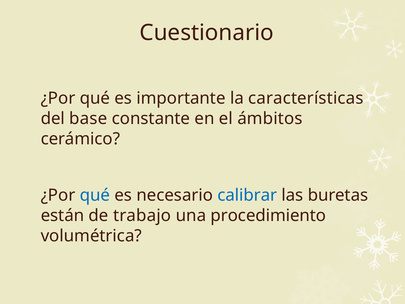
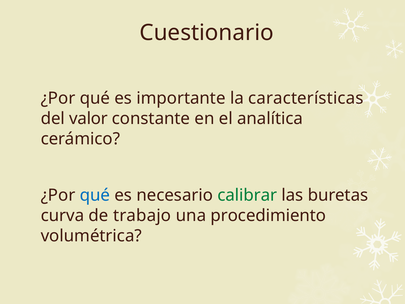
base: base -> valor
ámbitos: ámbitos -> analítica
calibrar colour: blue -> green
están: están -> curva
